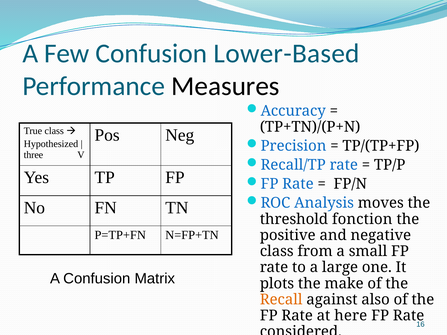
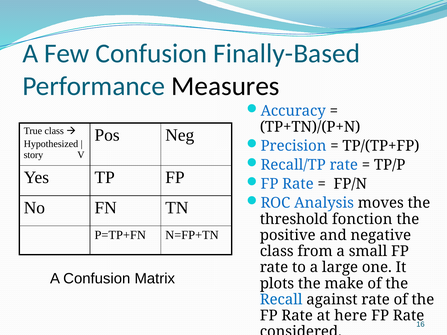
Lower-Based: Lower-Based -> Finally-Based
three: three -> story
Recall colour: orange -> blue
against also: also -> rate
